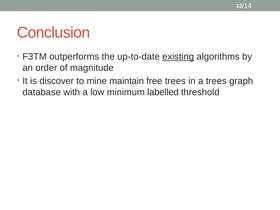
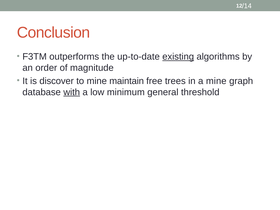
a trees: trees -> mine
with underline: none -> present
labelled: labelled -> general
